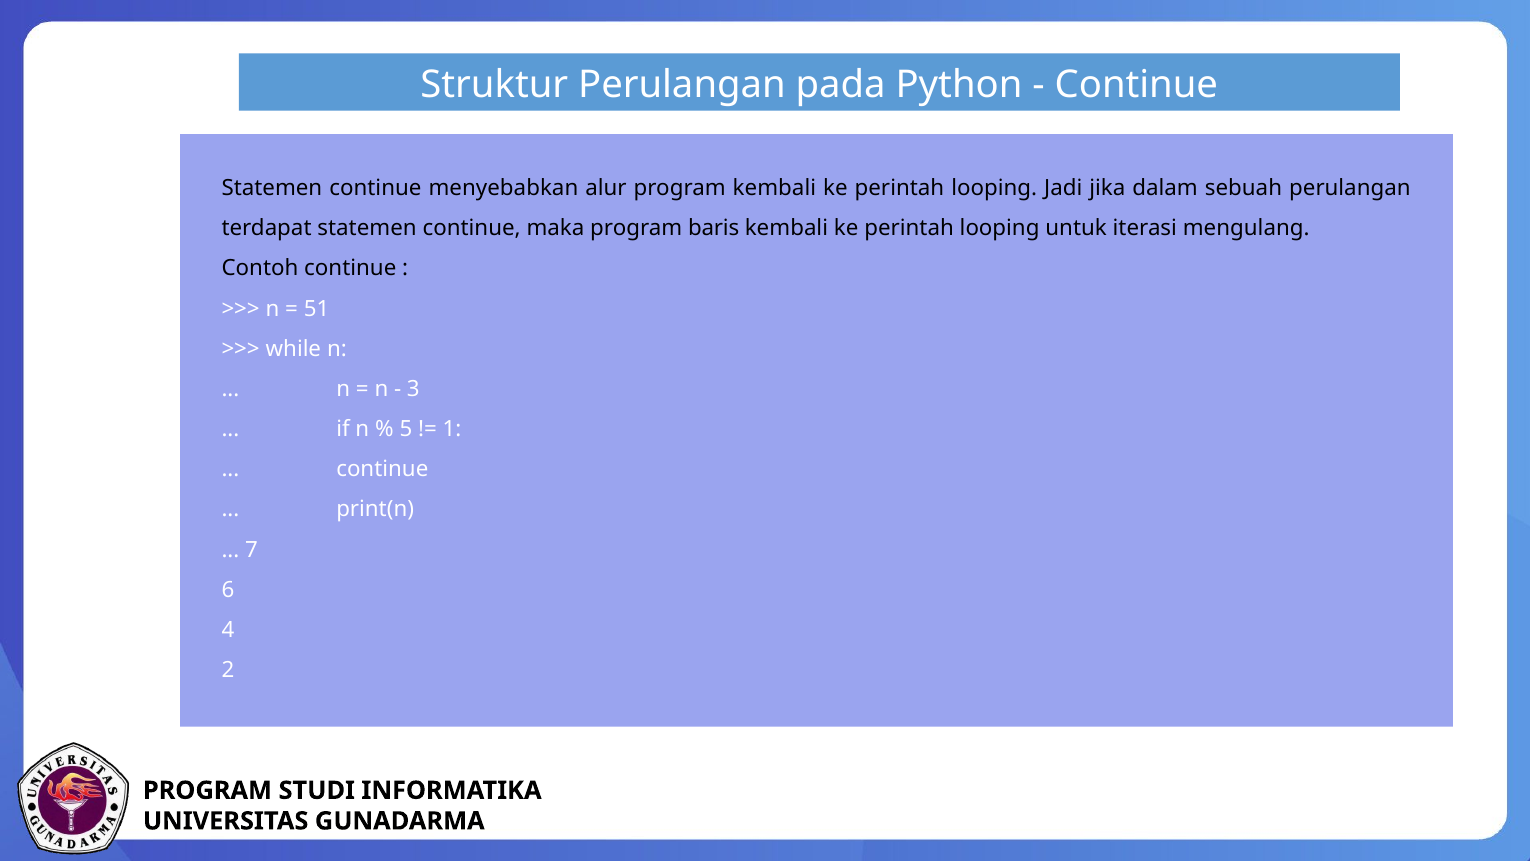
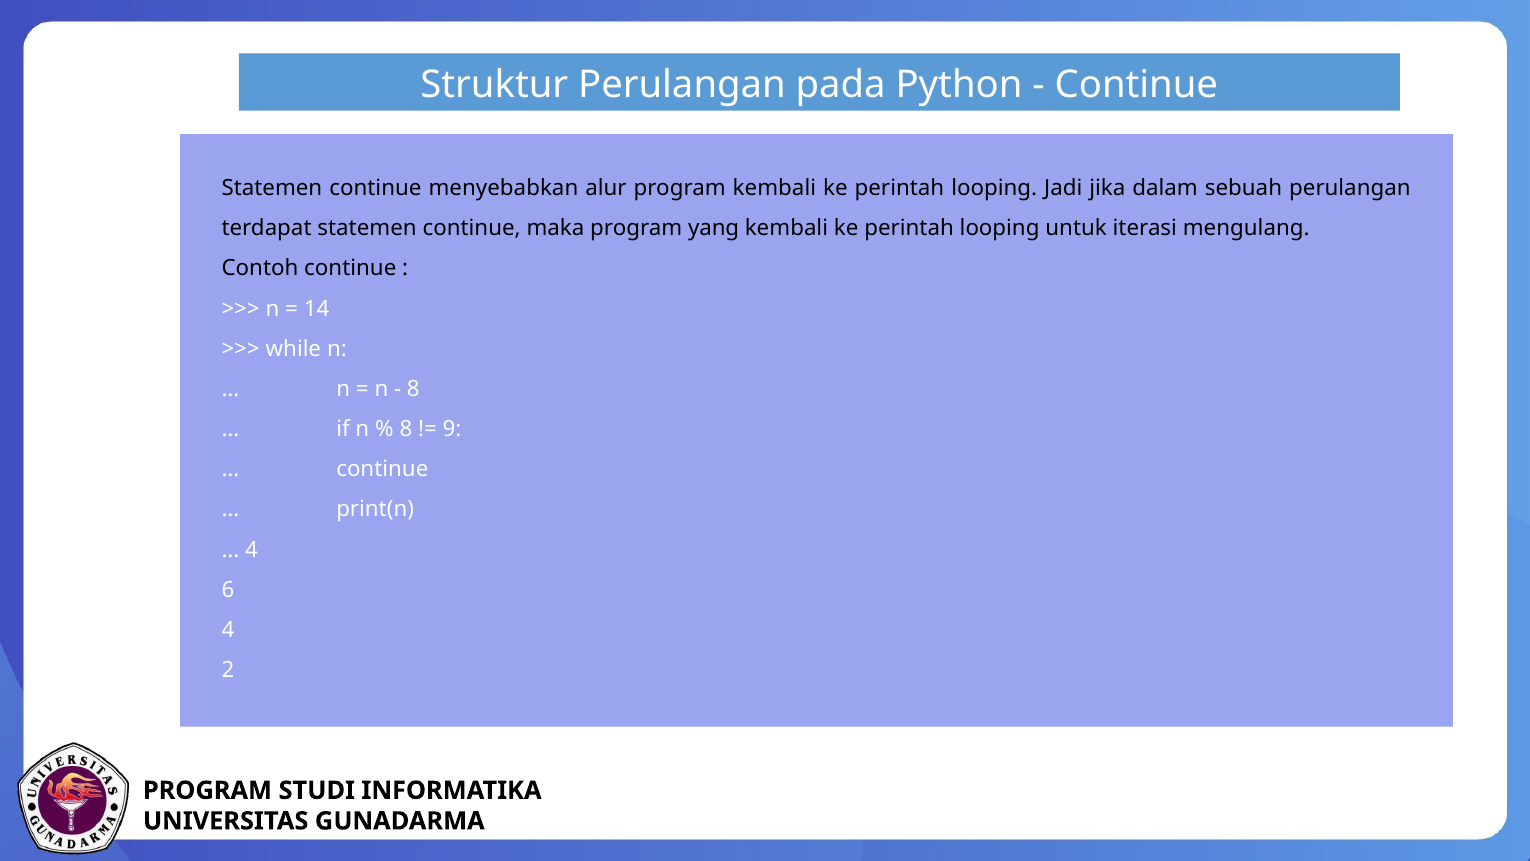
baris: baris -> yang
51: 51 -> 14
3 at (413, 389): 3 -> 8
5 at (406, 429): 5 -> 8
1: 1 -> 9
7 at (252, 549): 7 -> 4
